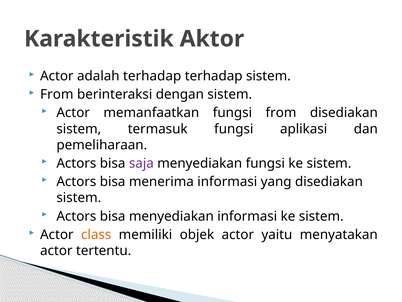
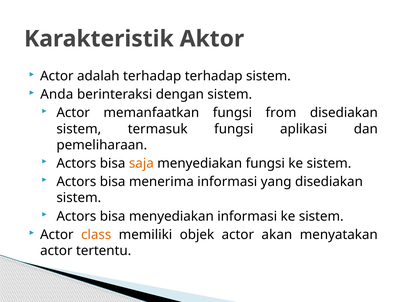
From at (57, 94): From -> Anda
saja colour: purple -> orange
yaitu: yaitu -> akan
